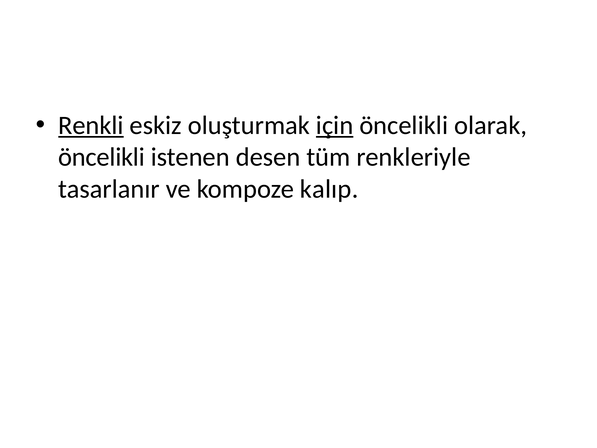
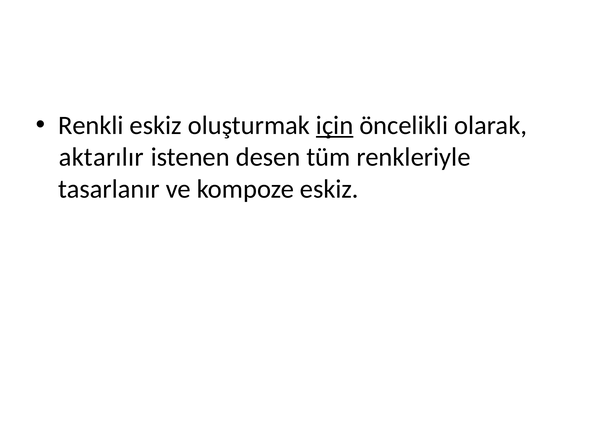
Renkli underline: present -> none
öncelikli at (102, 157): öncelikli -> aktarılır
kompoze kalıp: kalıp -> eskiz
